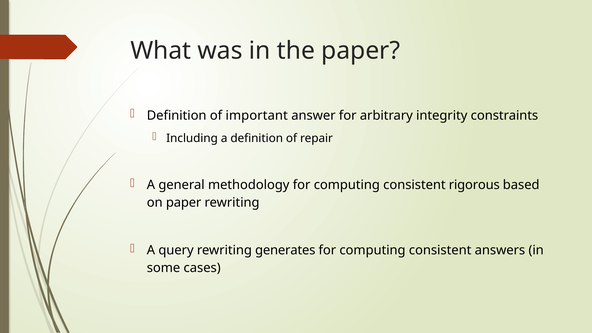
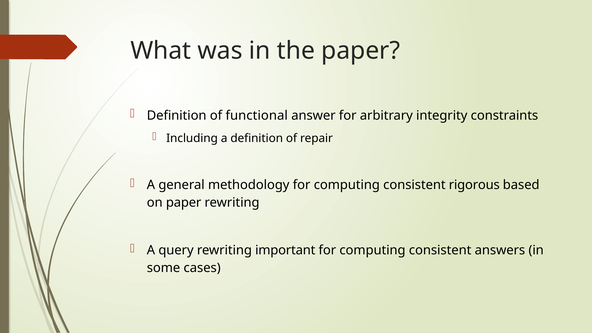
important: important -> functional
generates: generates -> important
